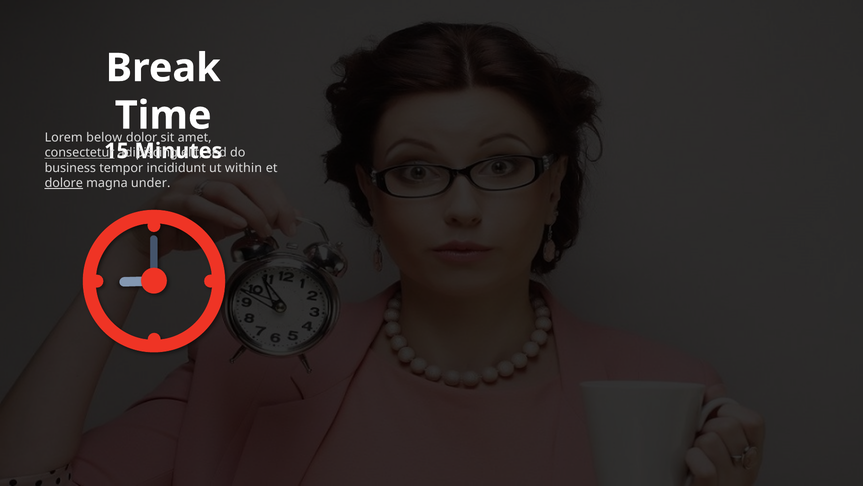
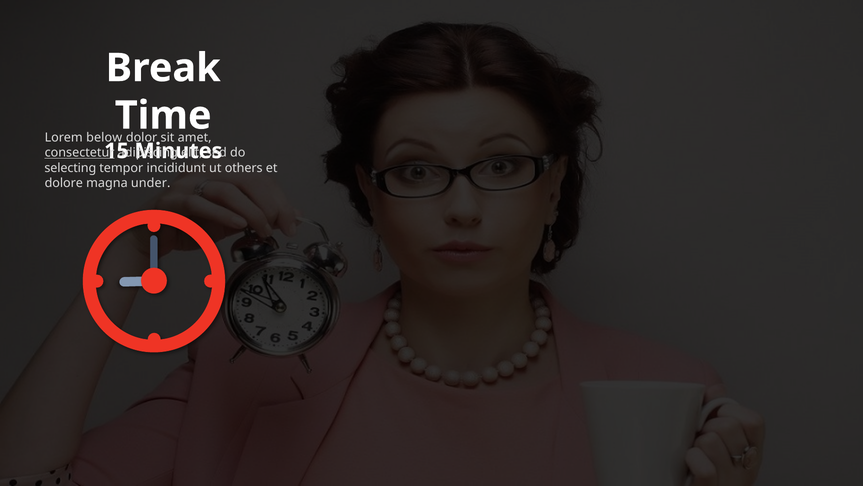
business: business -> selecting
within: within -> others
dolore underline: present -> none
